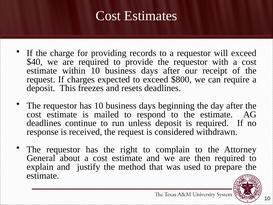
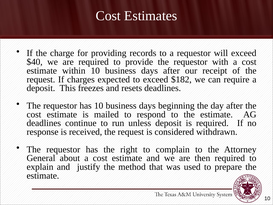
$800: $800 -> $182
